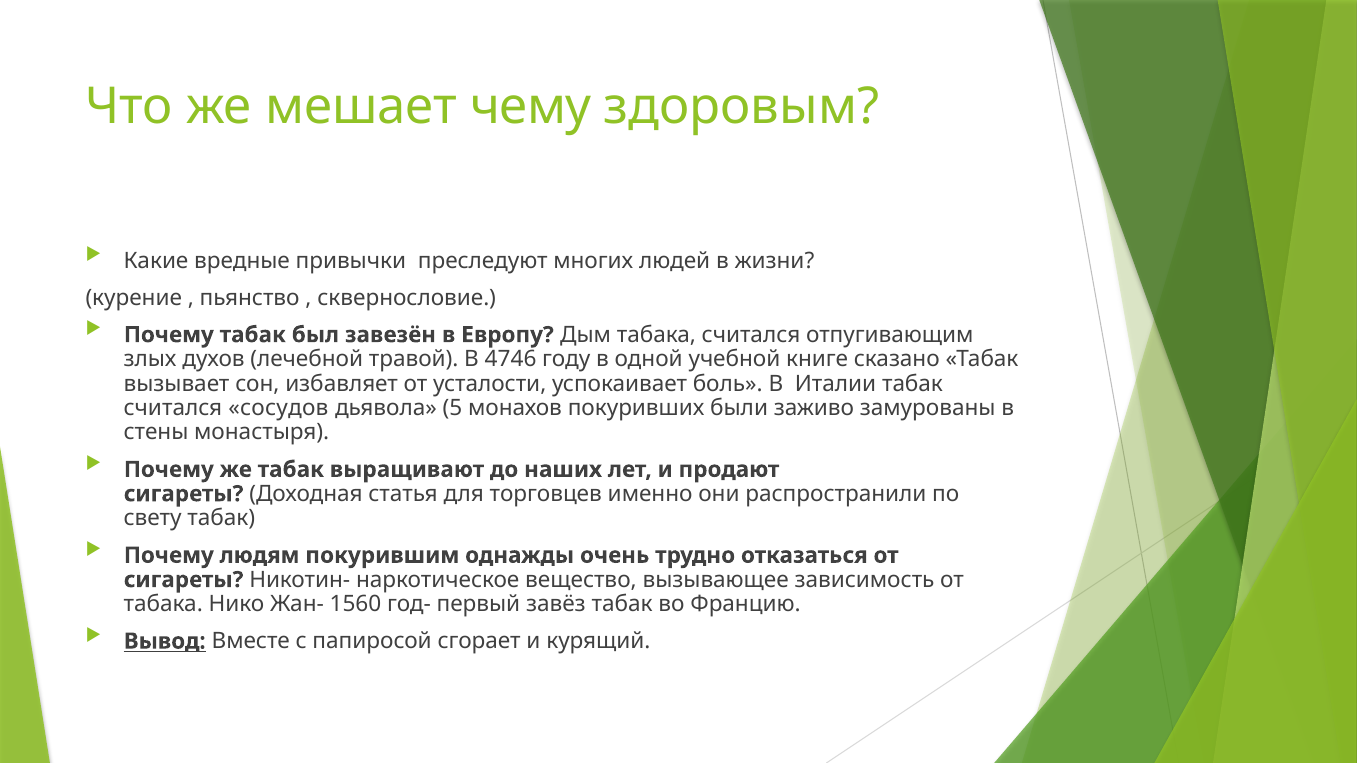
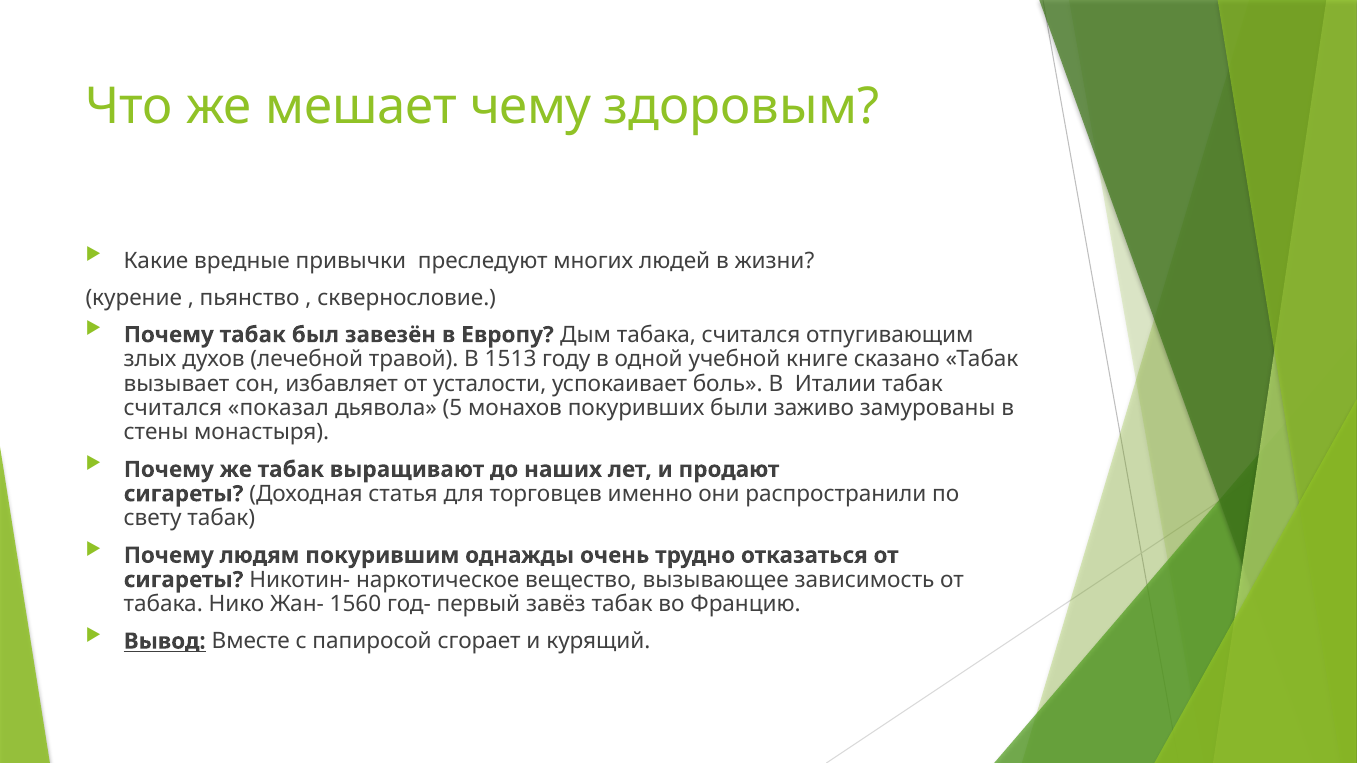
4746: 4746 -> 1513
сосудов: сосудов -> показал
